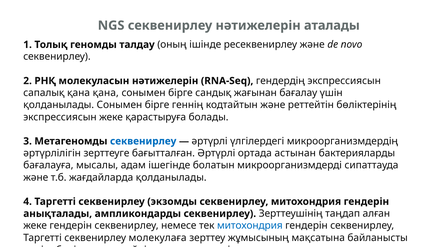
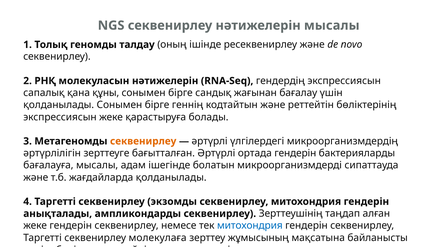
нәтижелерін аталады: аталады -> мысалы
қана қана: қана -> құны
секвенирлеу at (143, 141) colour: blue -> orange
ортада астынан: астынан -> гендерін
